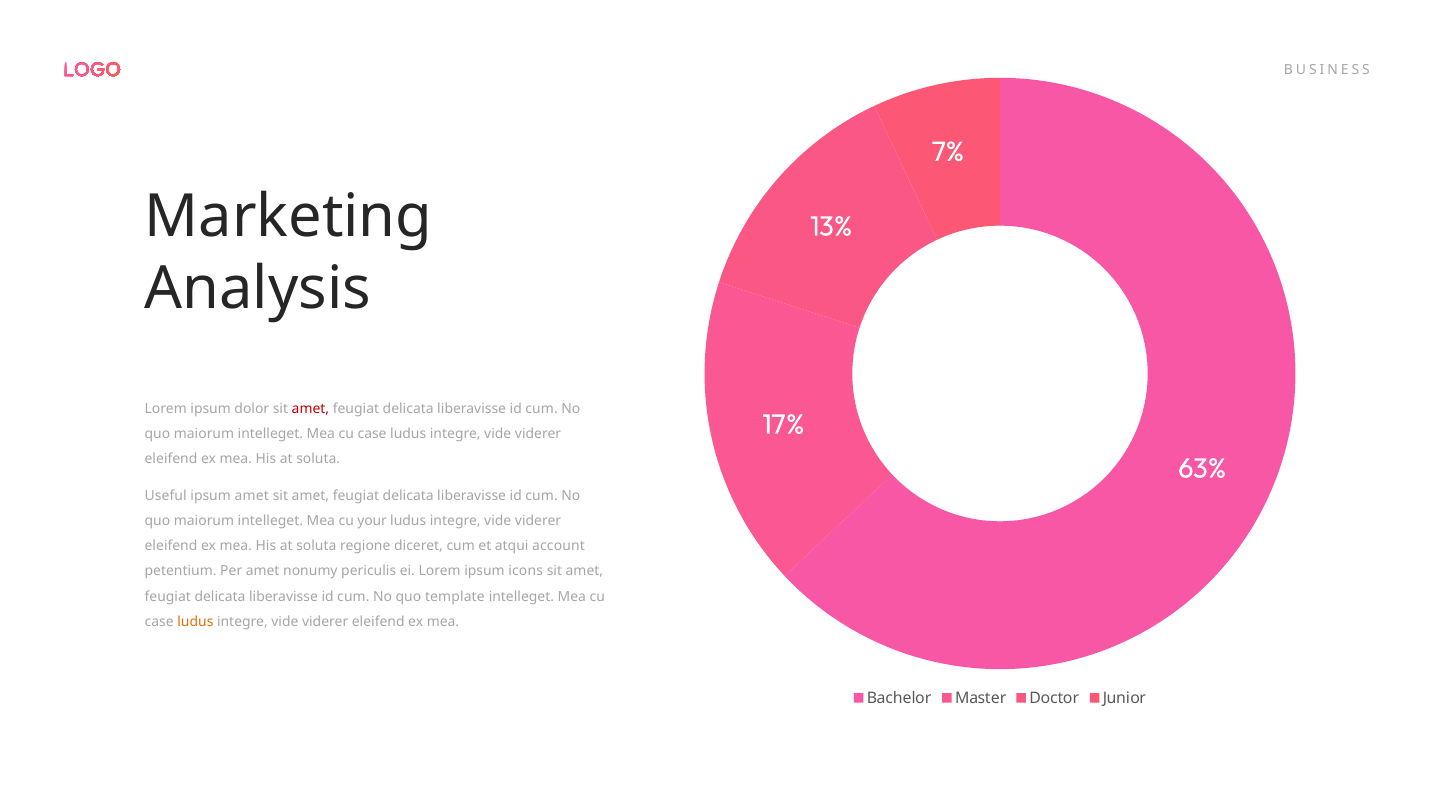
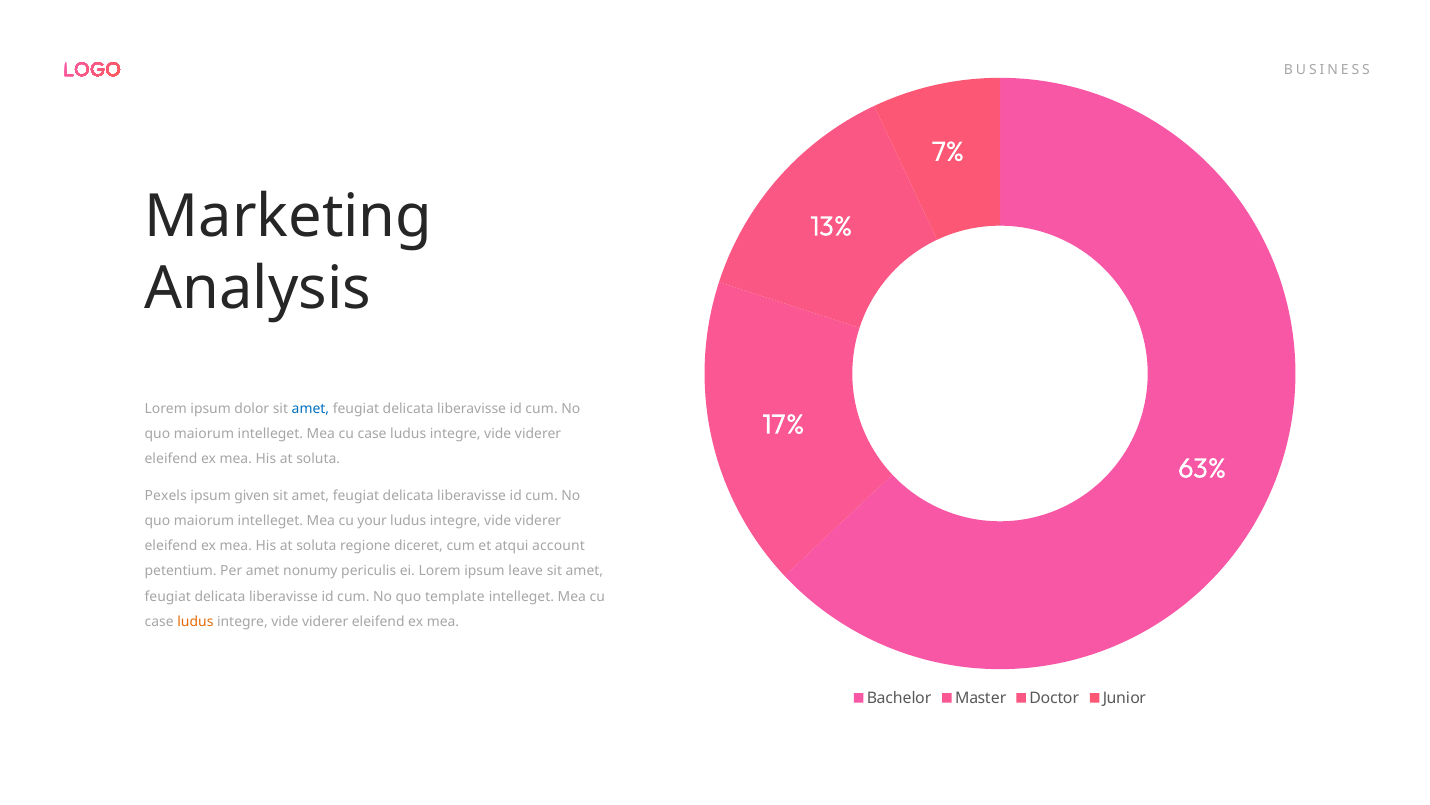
amet at (310, 409) colour: red -> blue
Useful: Useful -> Pexels
ipsum amet: amet -> given
icons: icons -> leave
